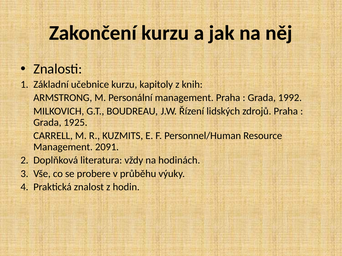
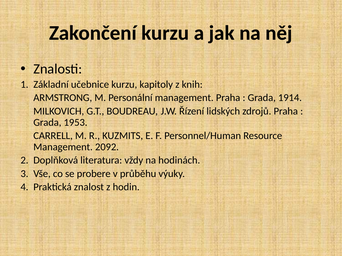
1992: 1992 -> 1914
1925: 1925 -> 1953
2091: 2091 -> 2092
